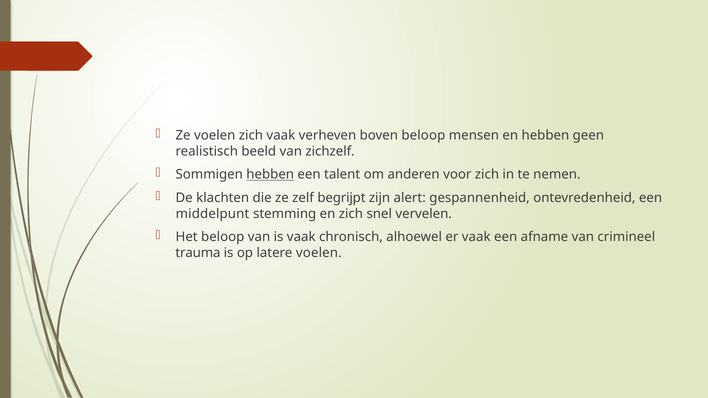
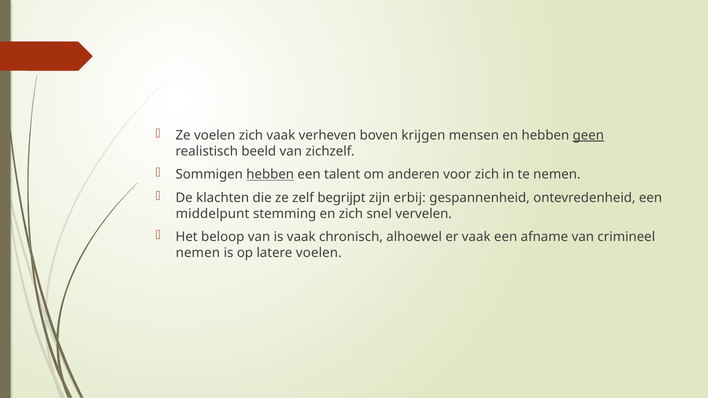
boven beloop: beloop -> krijgen
geen underline: none -> present
alert: alert -> erbij
trauma at (198, 253): trauma -> nemen
